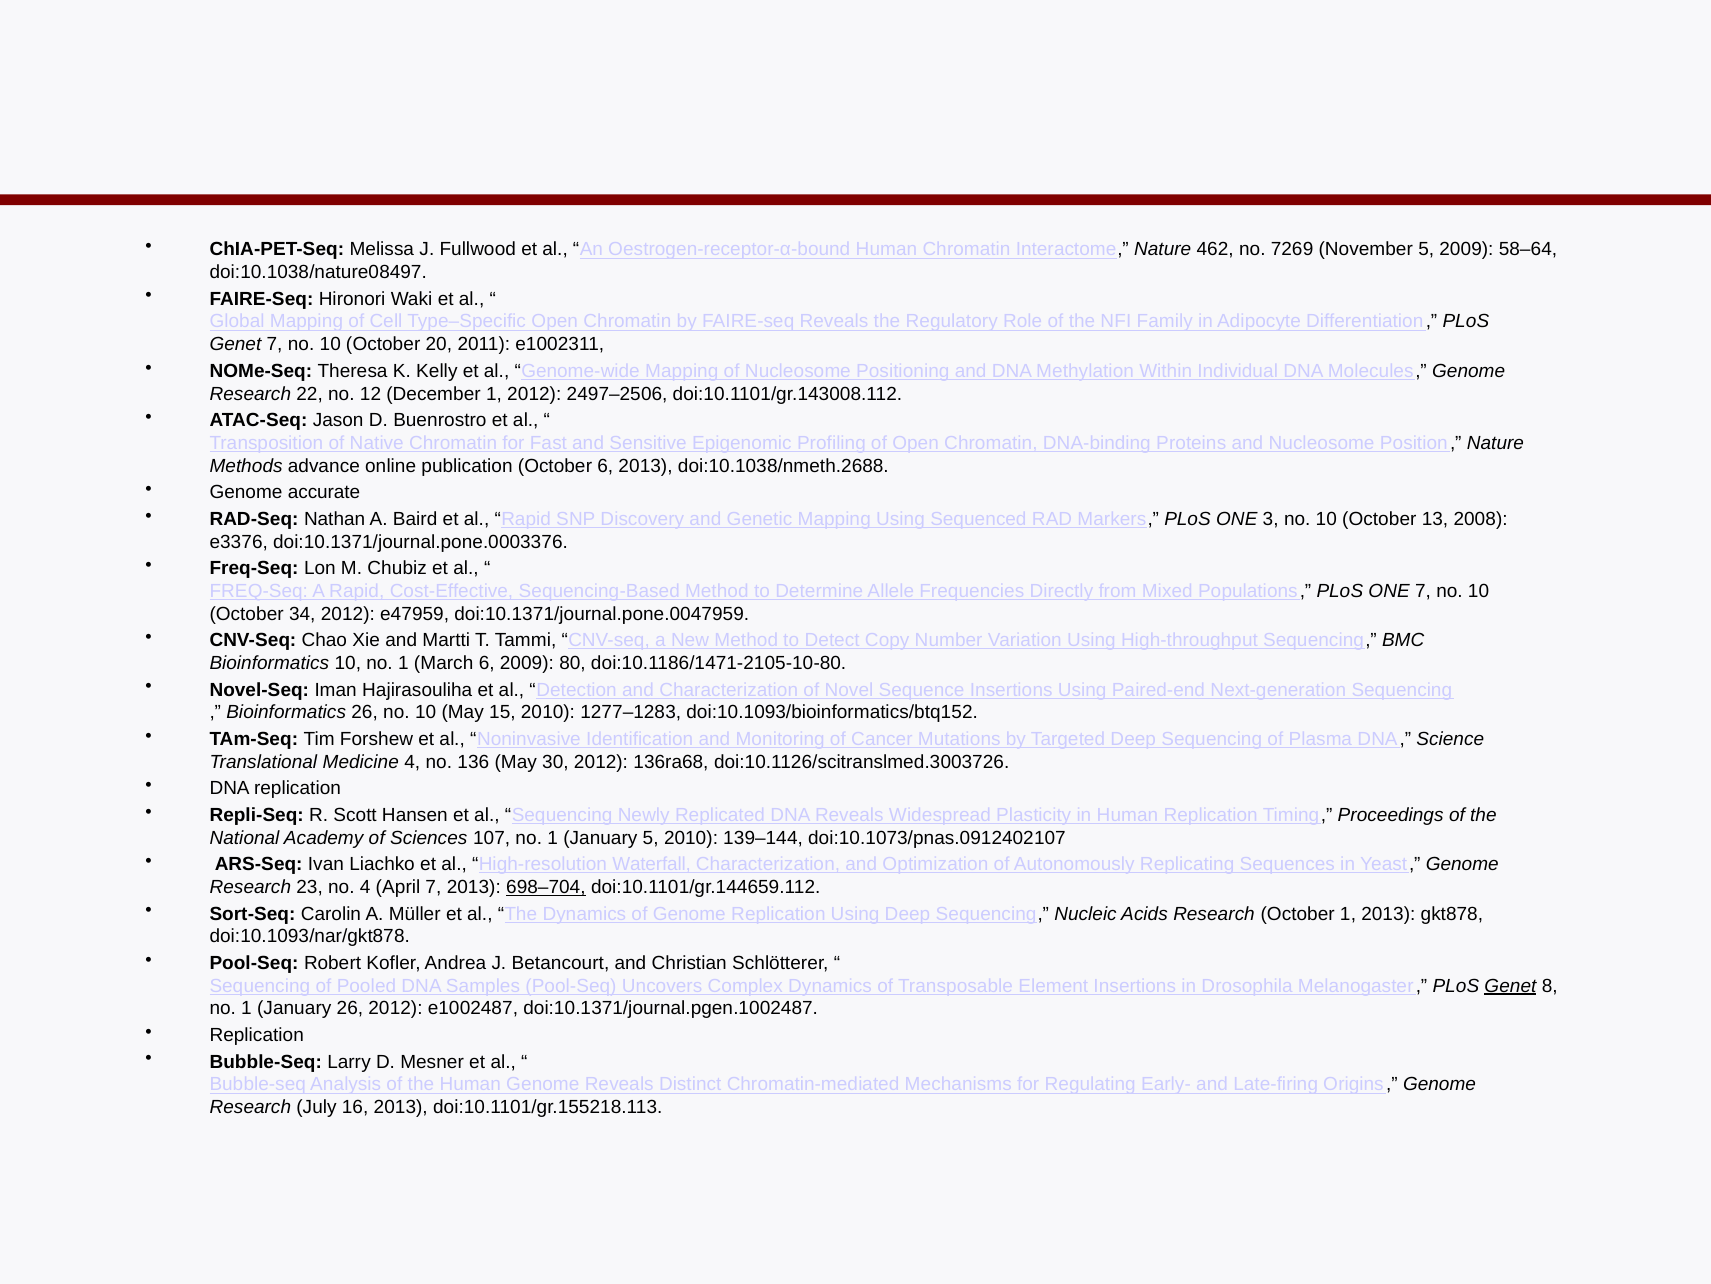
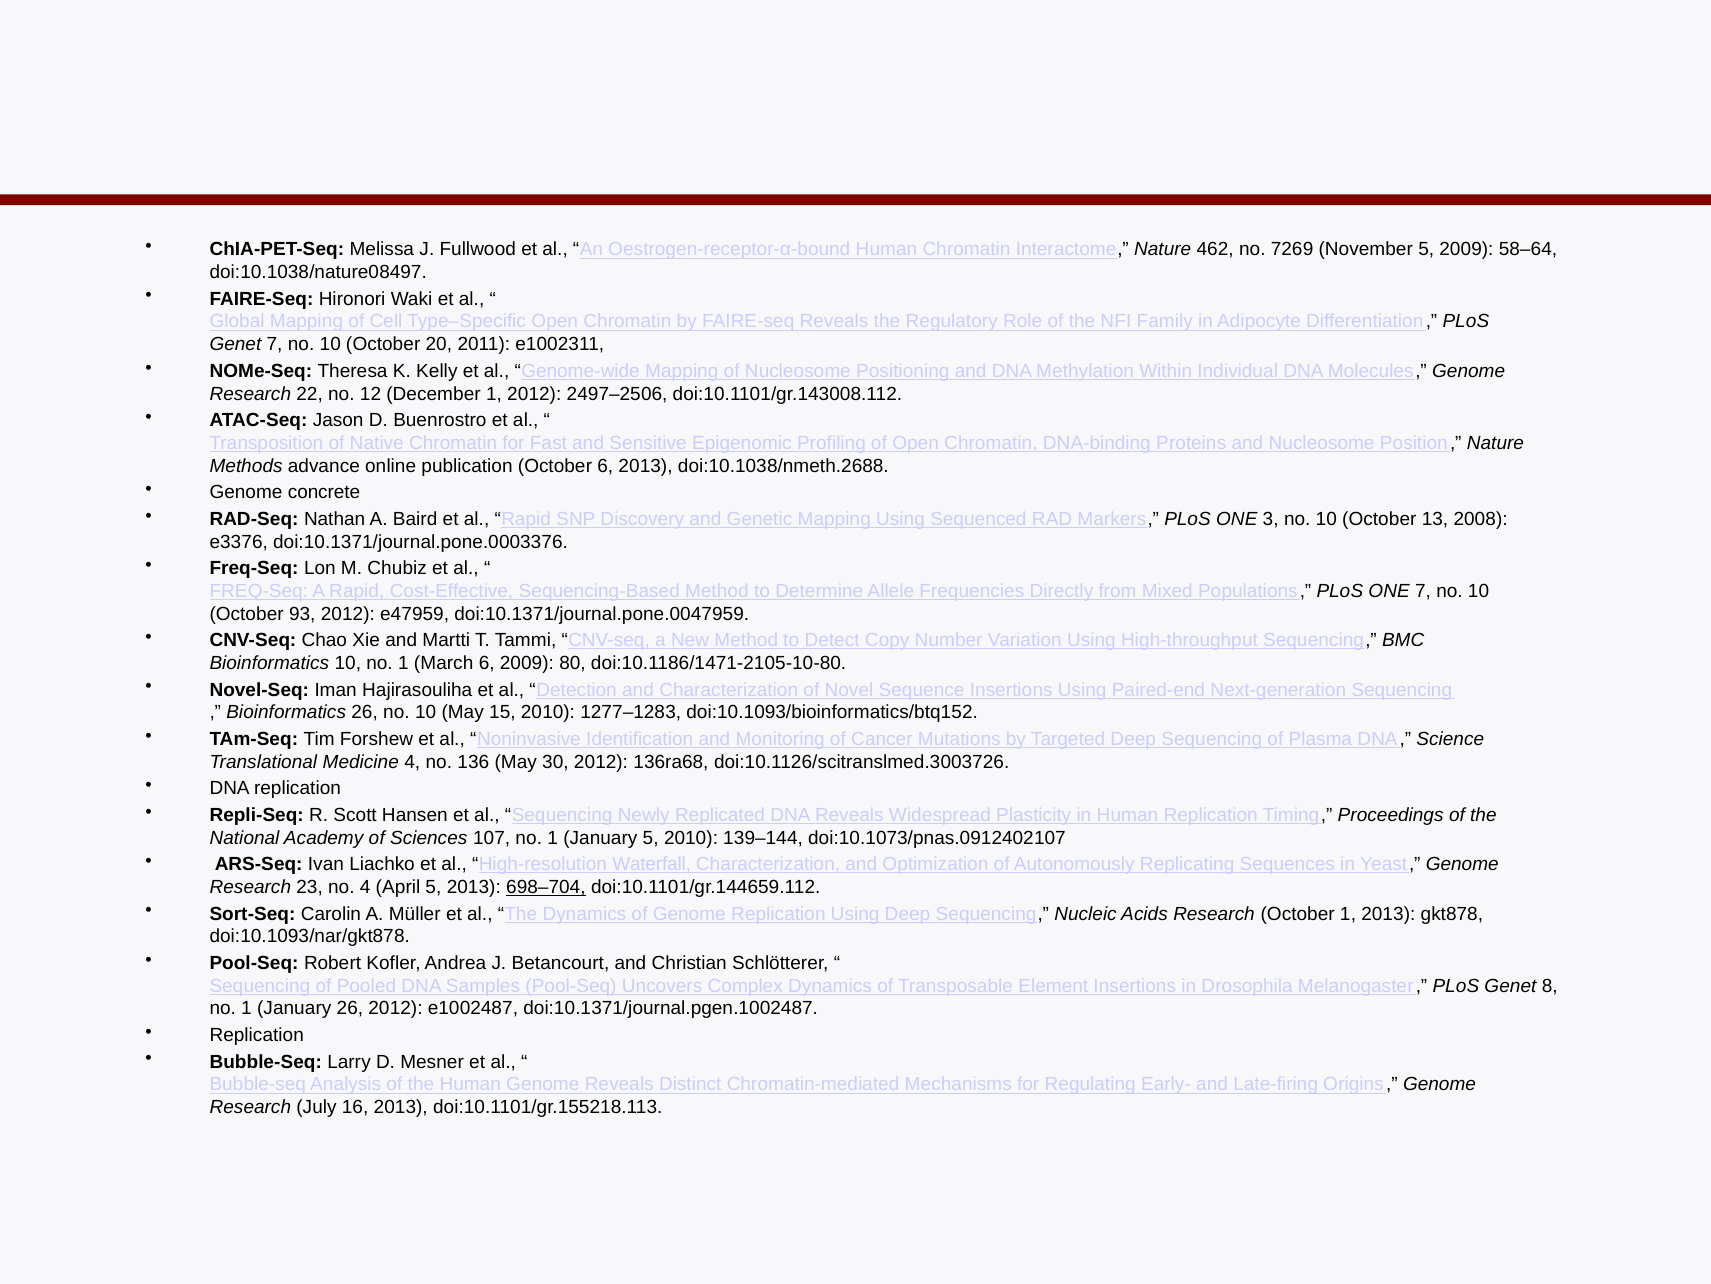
accurate: accurate -> concrete
34: 34 -> 93
April 7: 7 -> 5
Genet at (1510, 985) underline: present -> none
